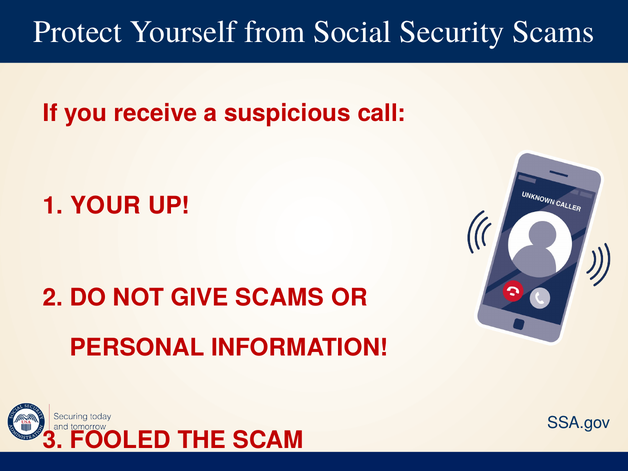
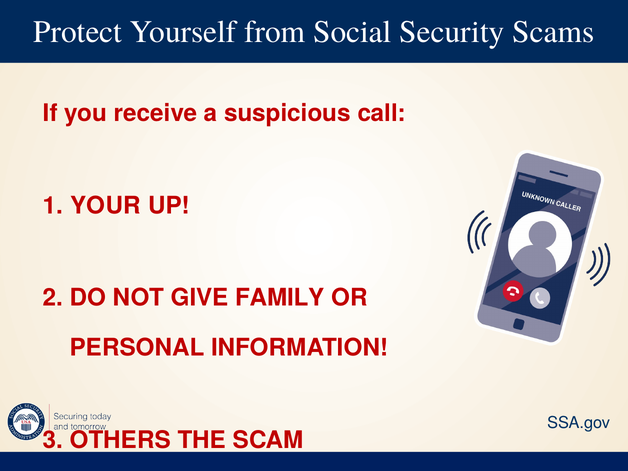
GIVE SCAMS: SCAMS -> FAMILY
FOOLED: FOOLED -> OTHERS
